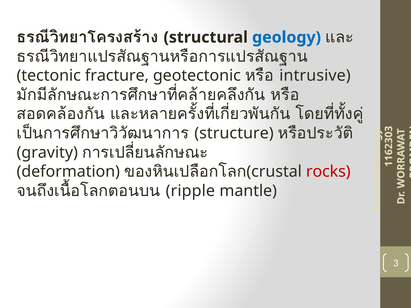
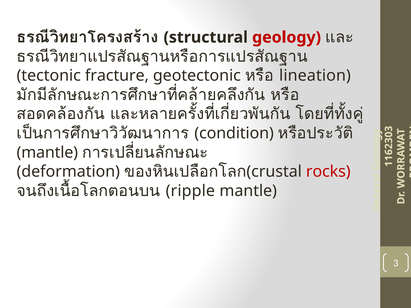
geology colour: blue -> red
intrusive: intrusive -> lineation
structure: structure -> condition
gravity at (47, 153): gravity -> mantle
